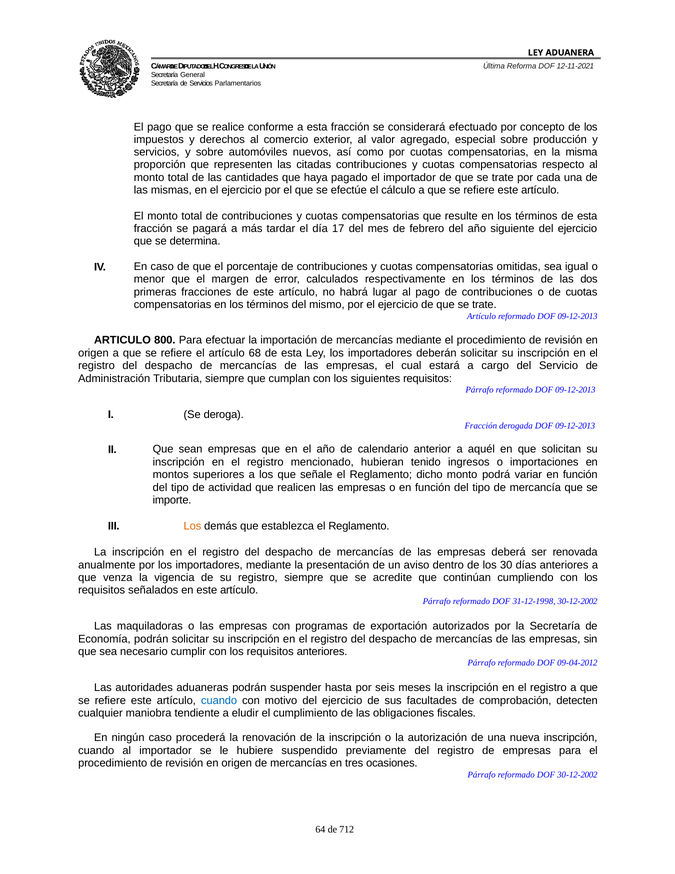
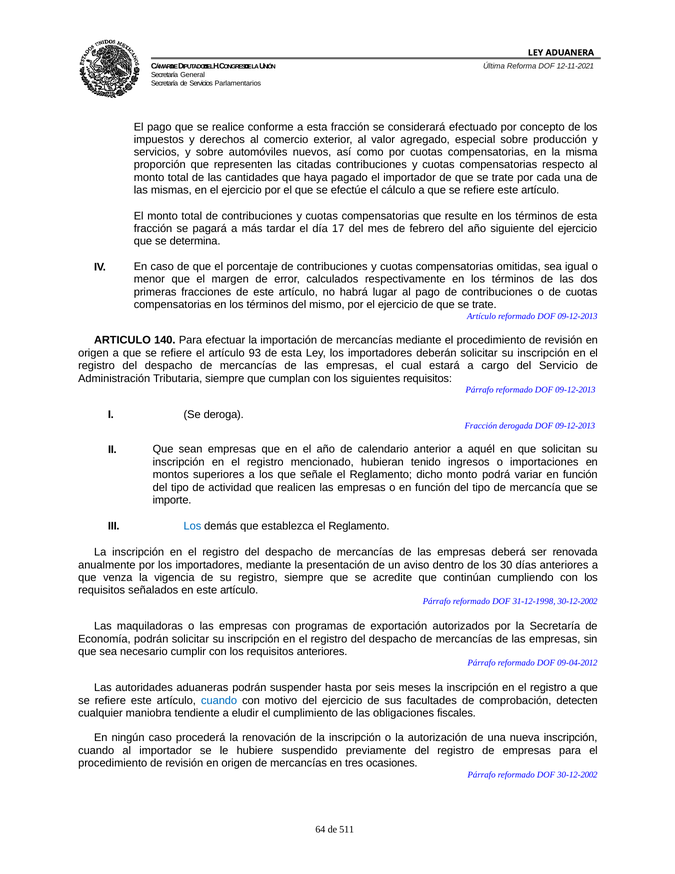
800: 800 -> 140
68: 68 -> 93
Los at (192, 526) colour: orange -> blue
712: 712 -> 511
